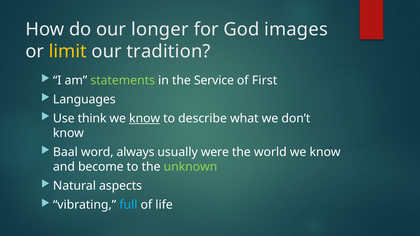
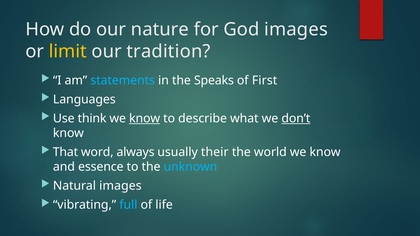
longer: longer -> nature
statements colour: light green -> light blue
Service: Service -> Speaks
don’t underline: none -> present
Baal: Baal -> That
were: were -> their
become: become -> essence
unknown colour: light green -> light blue
Natural aspects: aspects -> images
